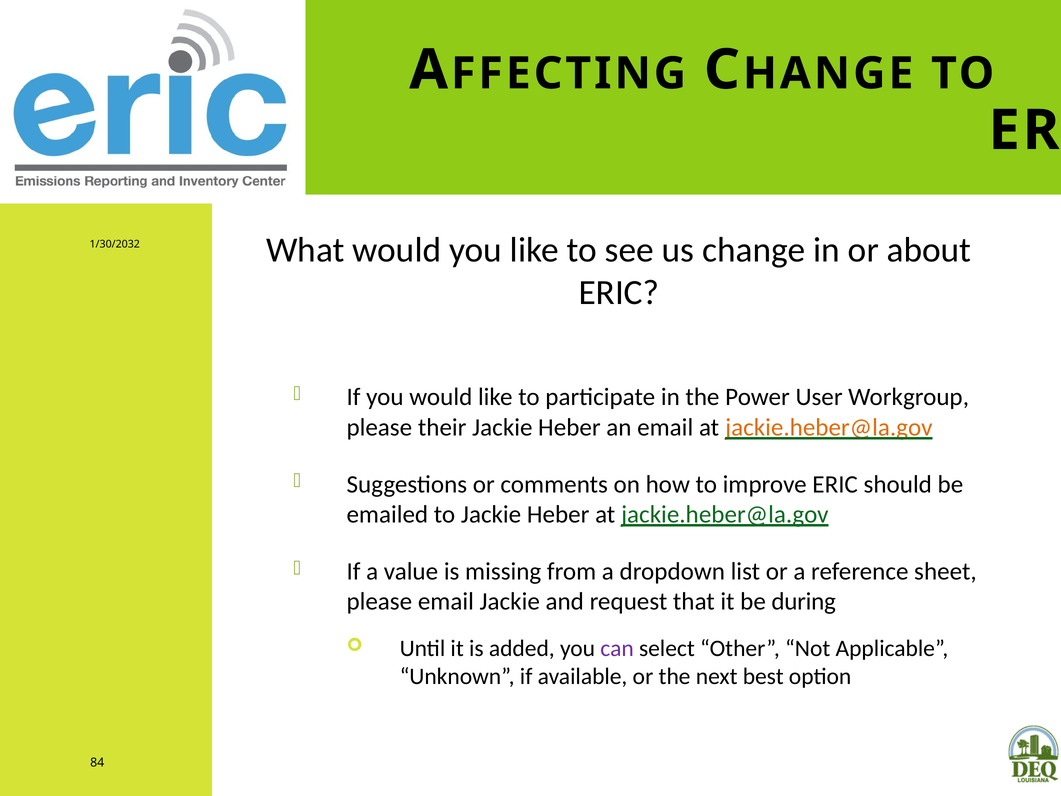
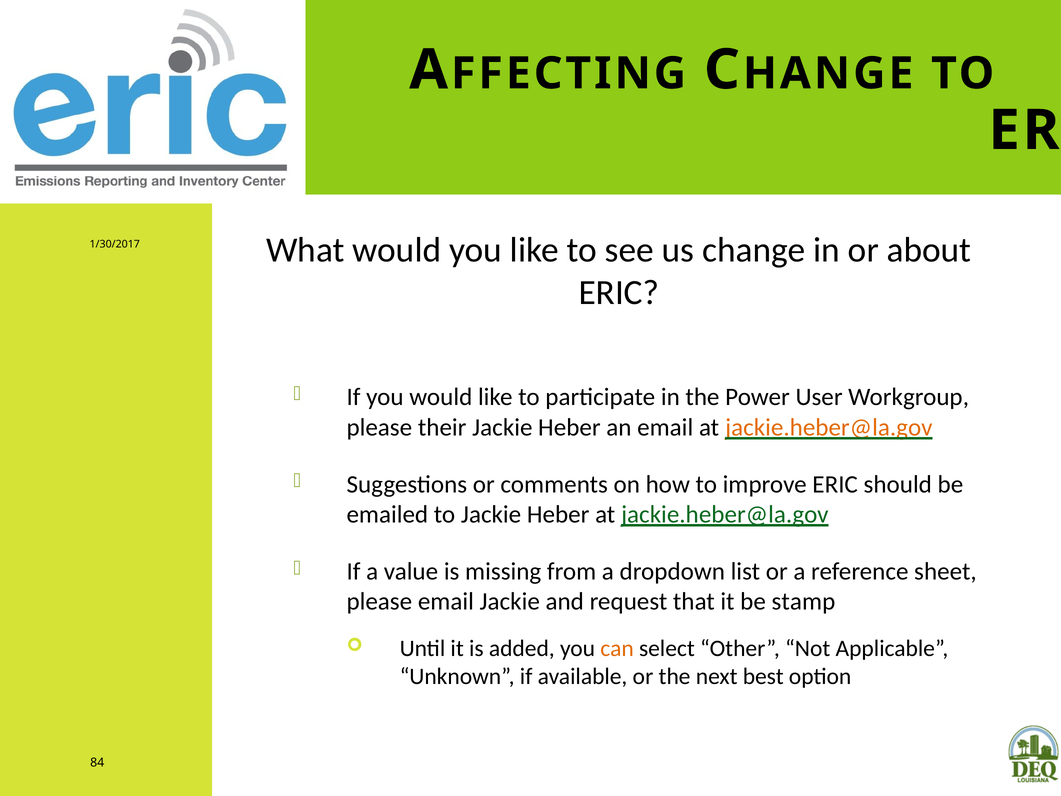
1/30/2032: 1/30/2032 -> 1/30/2017
during: during -> stamp
can colour: purple -> orange
